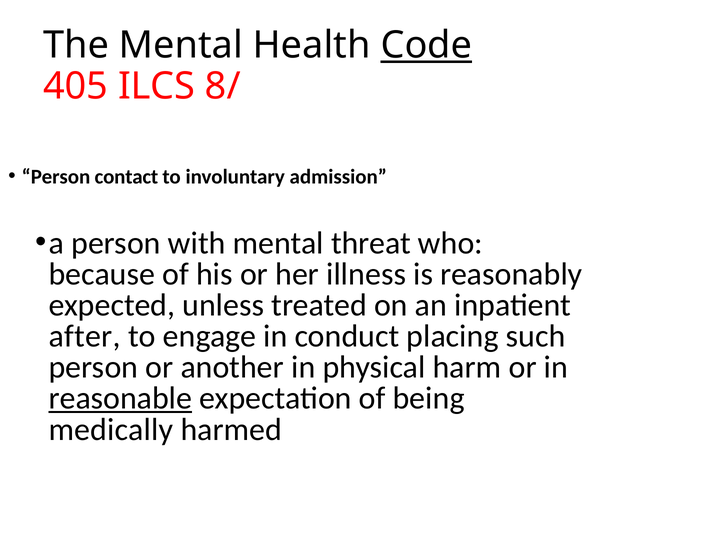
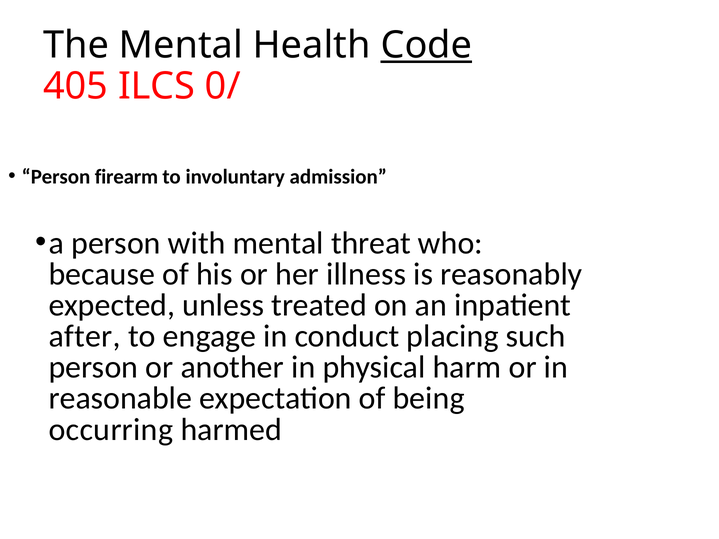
8/: 8/ -> 0/
contact: contact -> firearm
reasonable underline: present -> none
medically: medically -> occurring
